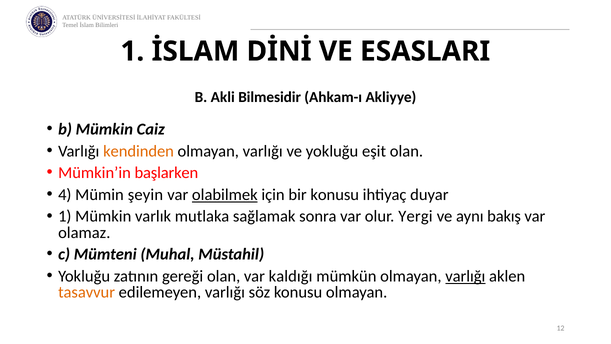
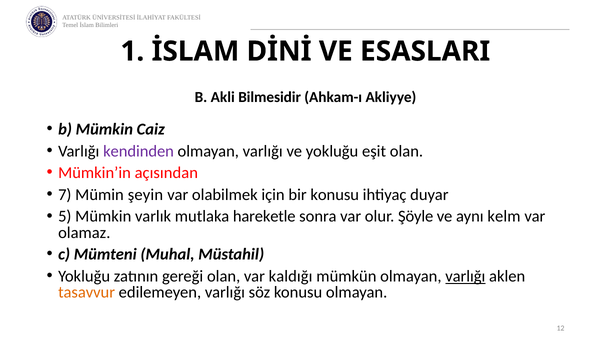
kendinden colour: orange -> purple
başlarken: başlarken -> açısından
4: 4 -> 7
olabilmek underline: present -> none
1 at (65, 216): 1 -> 5
sağlamak: sağlamak -> hareketle
Yergi: Yergi -> Şöyle
bakış: bakış -> kelm
